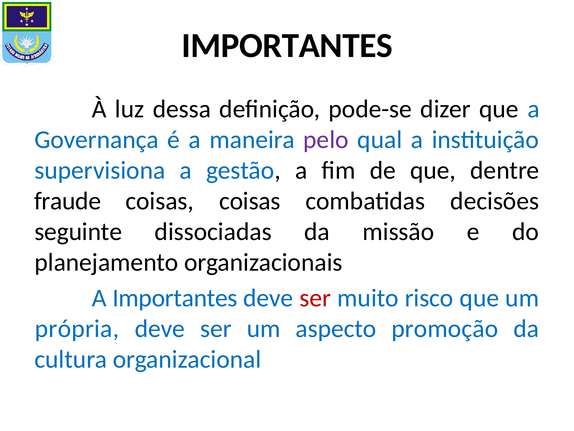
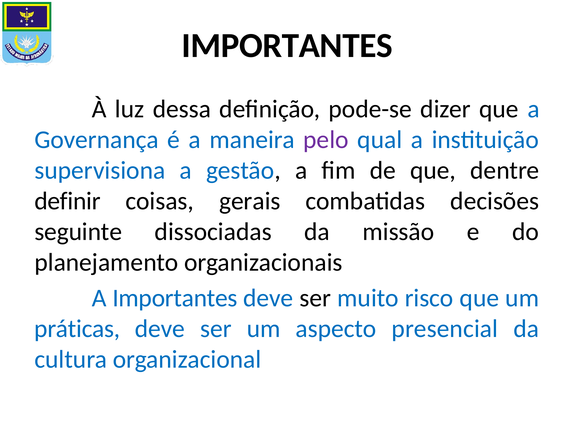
fraude: fraude -> definir
coisas coisas: coisas -> gerais
ser at (315, 298) colour: red -> black
própria: própria -> práticas
promoção: promoção -> presencial
